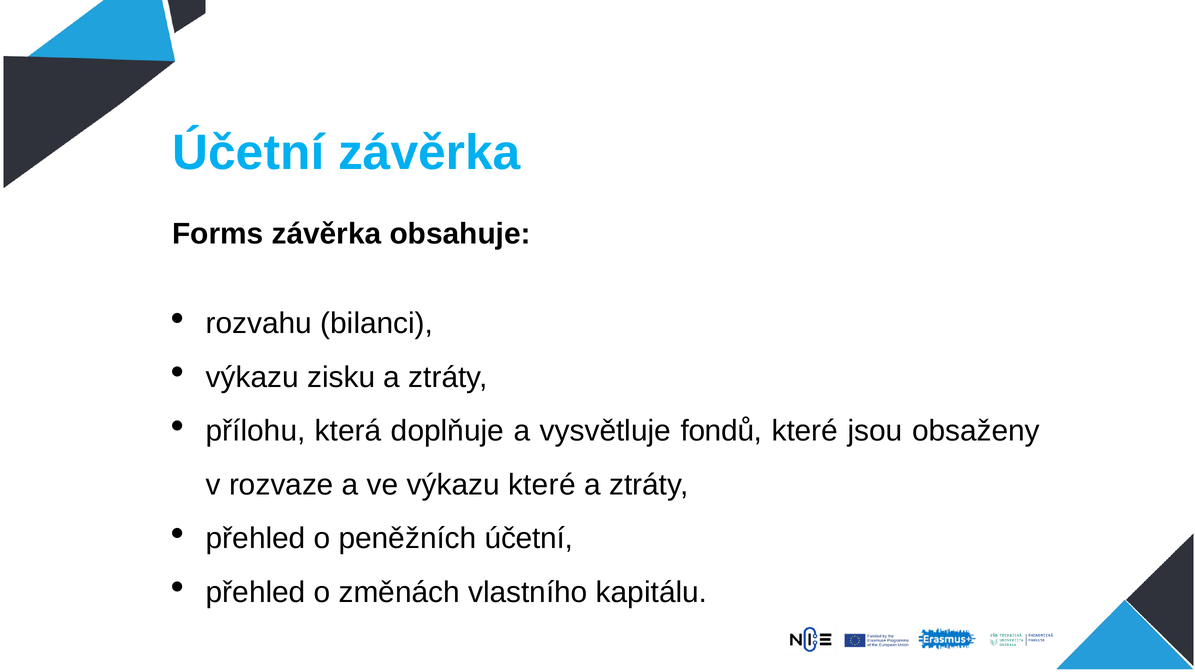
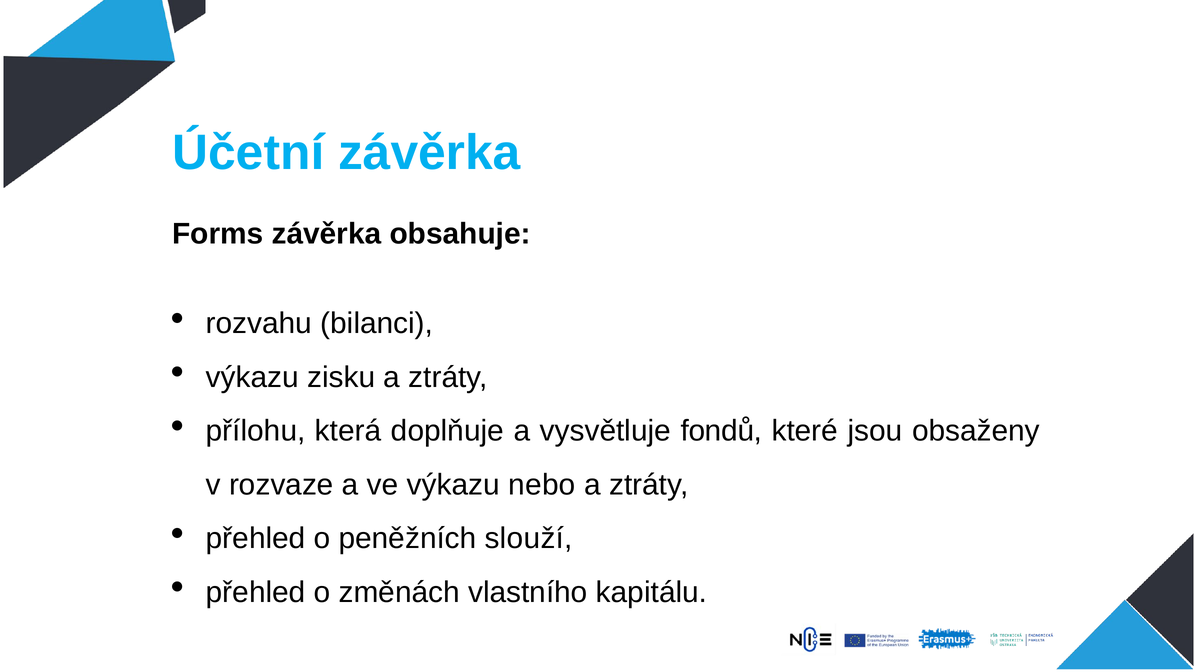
výkazu které: které -> nebo
peněžních účetní: účetní -> slouží
